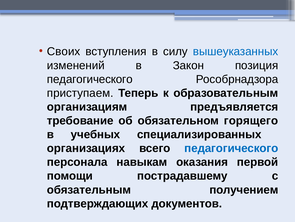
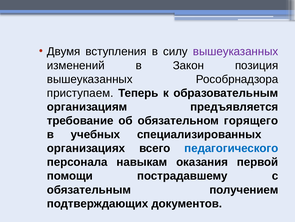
Своих: Своих -> Двумя
вышеуказанных at (236, 51) colour: blue -> purple
педагогического at (90, 79): педагогического -> вышеуказанных
